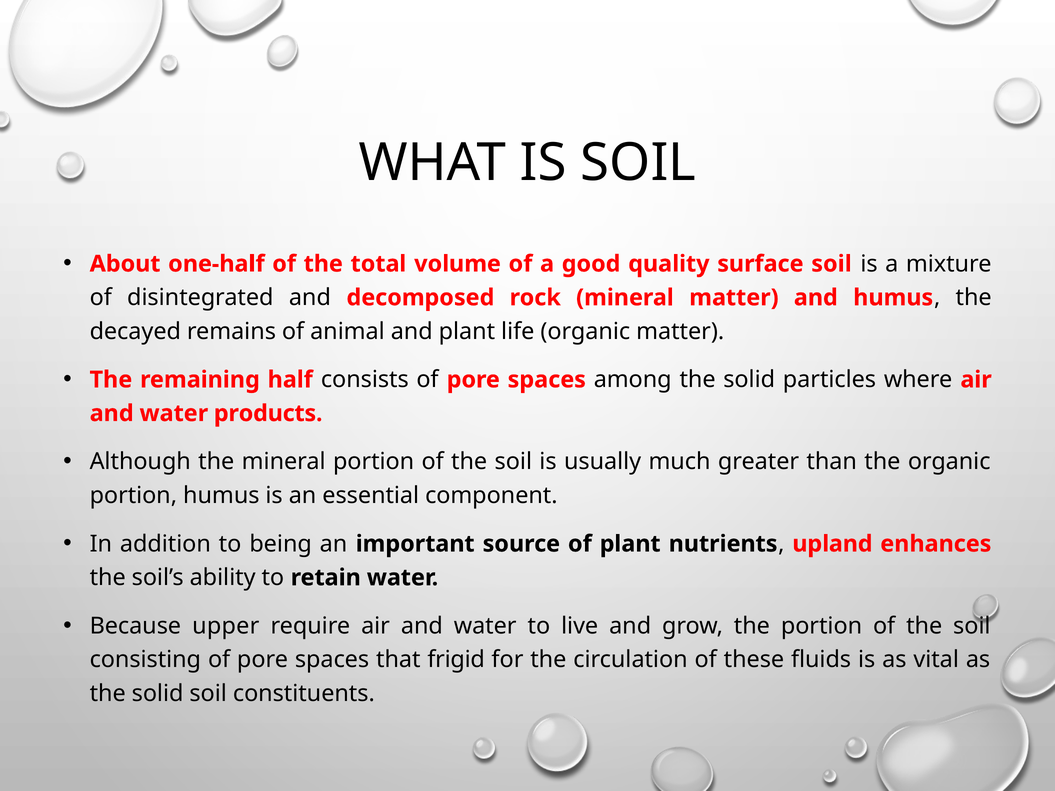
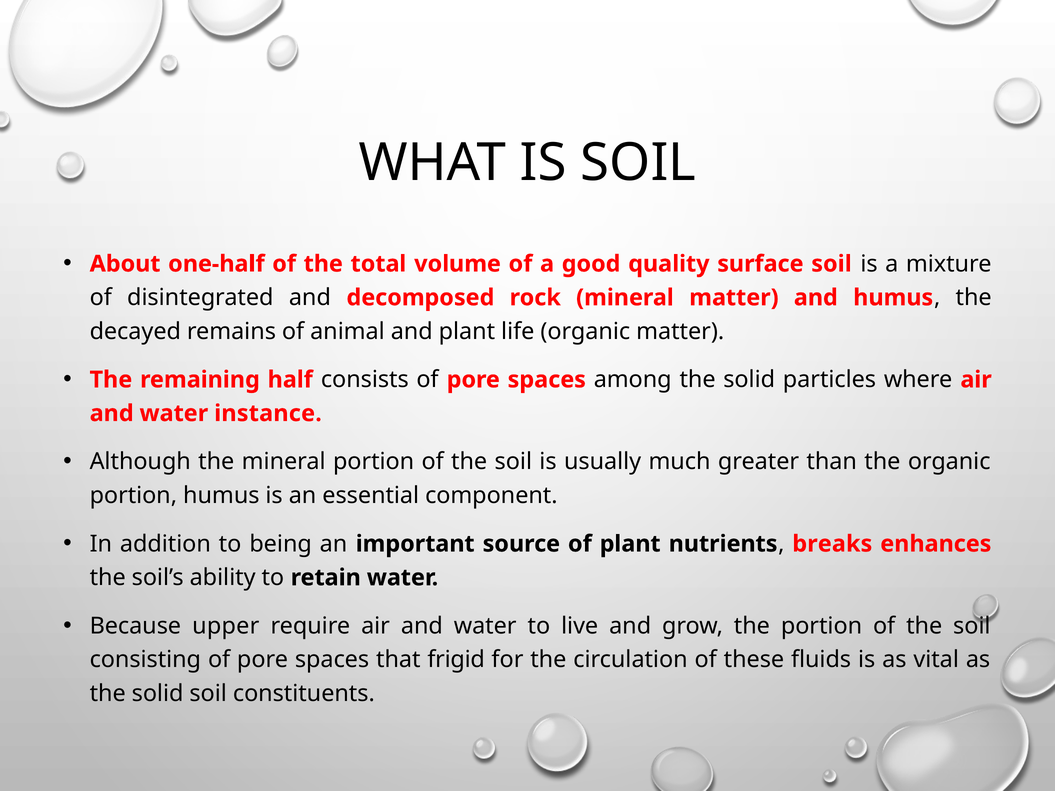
products: products -> instance
upland: upland -> breaks
